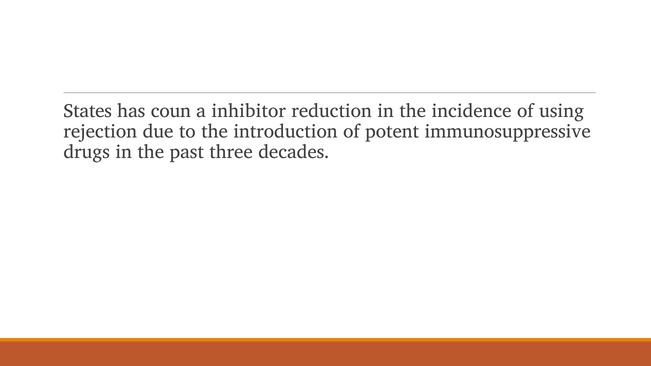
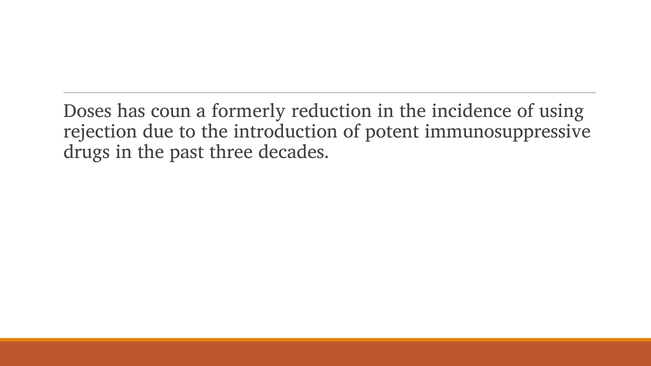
States: States -> Doses
inhibitor: inhibitor -> formerly
